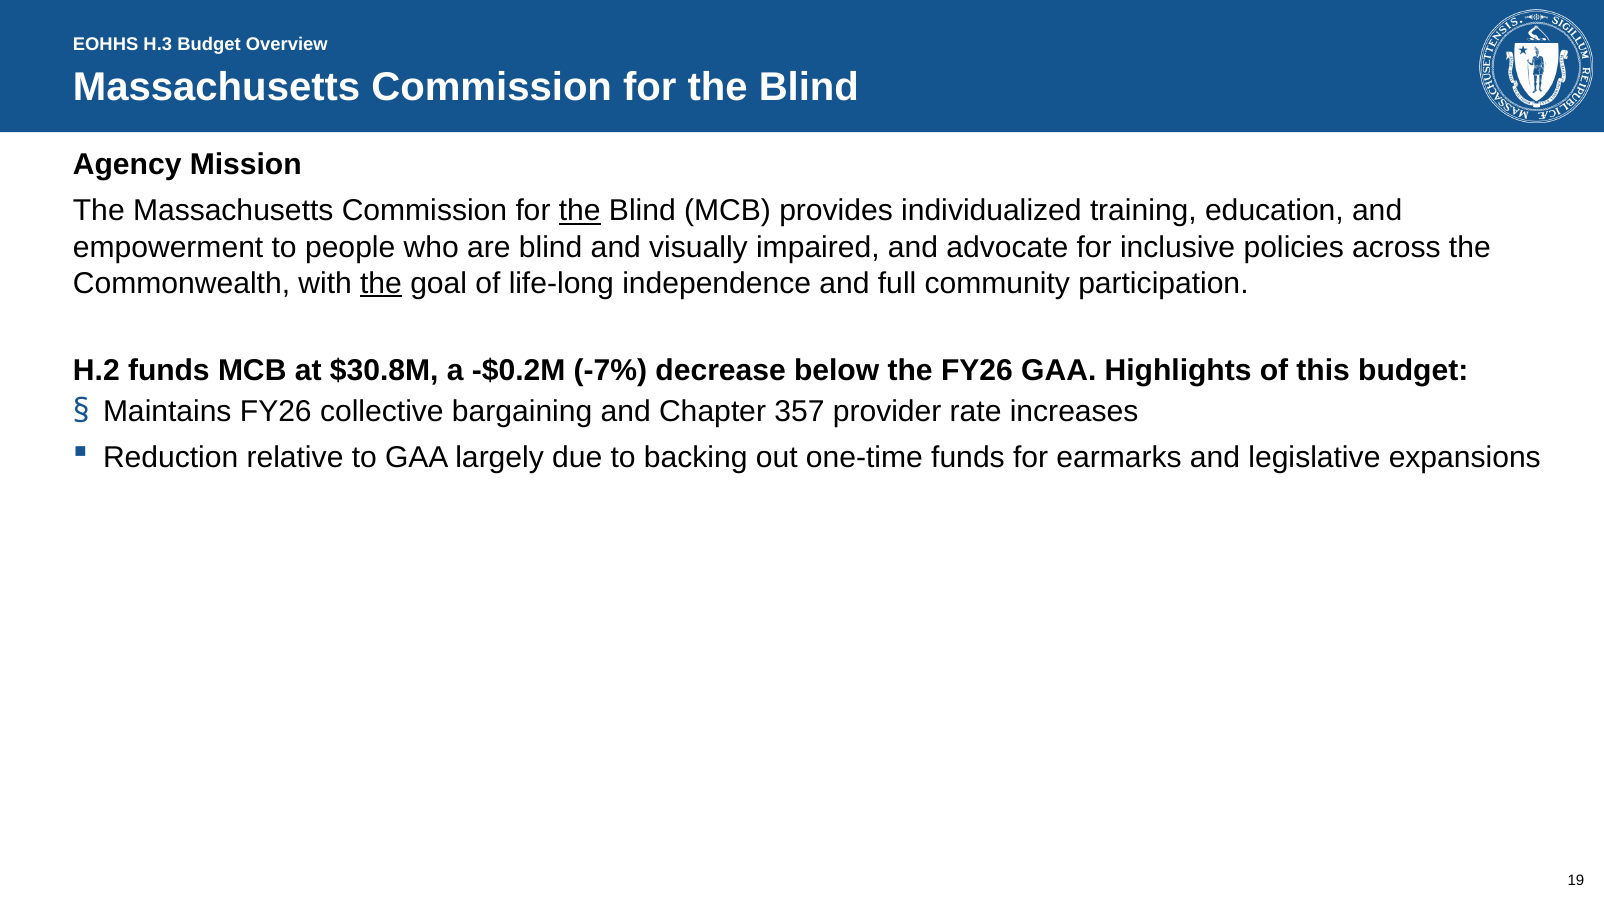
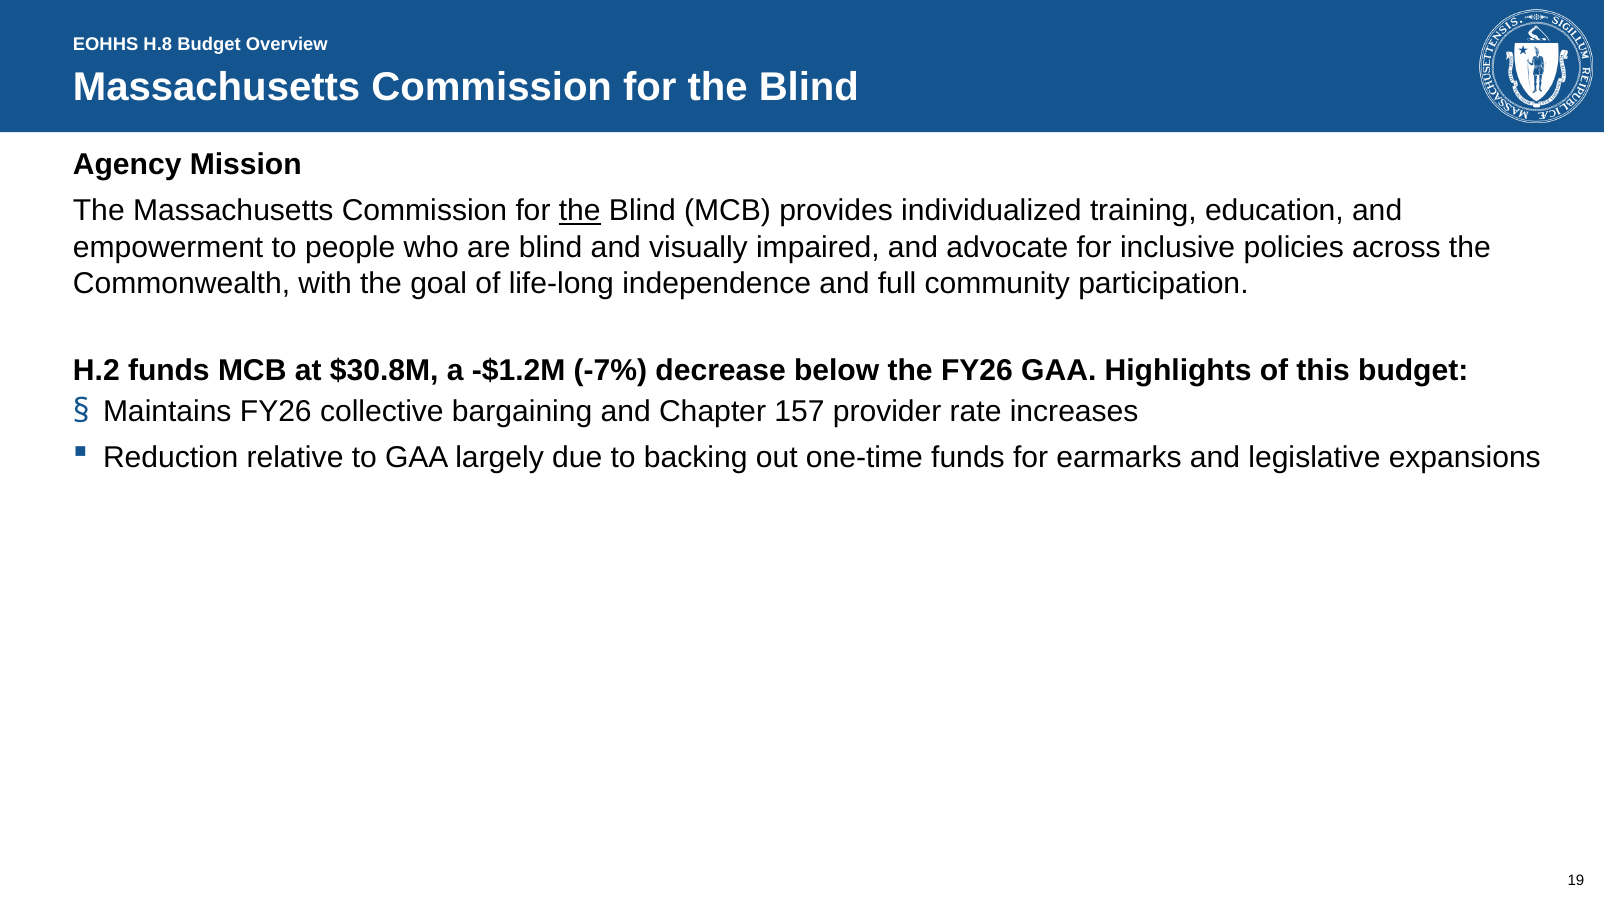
H.3: H.3 -> H.8
the at (381, 283) underline: present -> none
-$0.2M: -$0.2M -> -$1.2M
357: 357 -> 157
